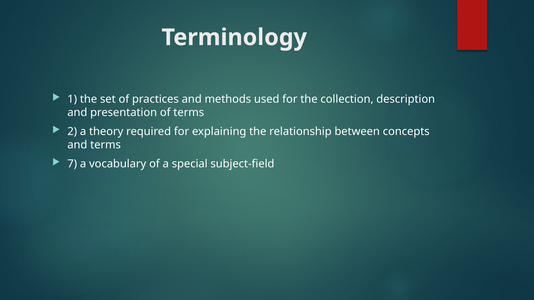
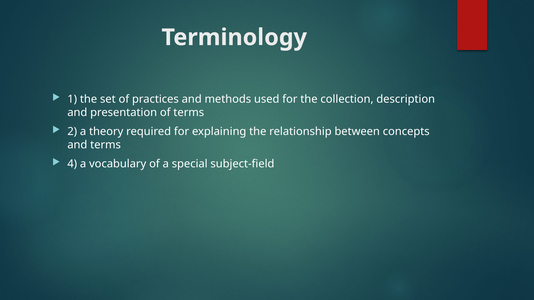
7: 7 -> 4
